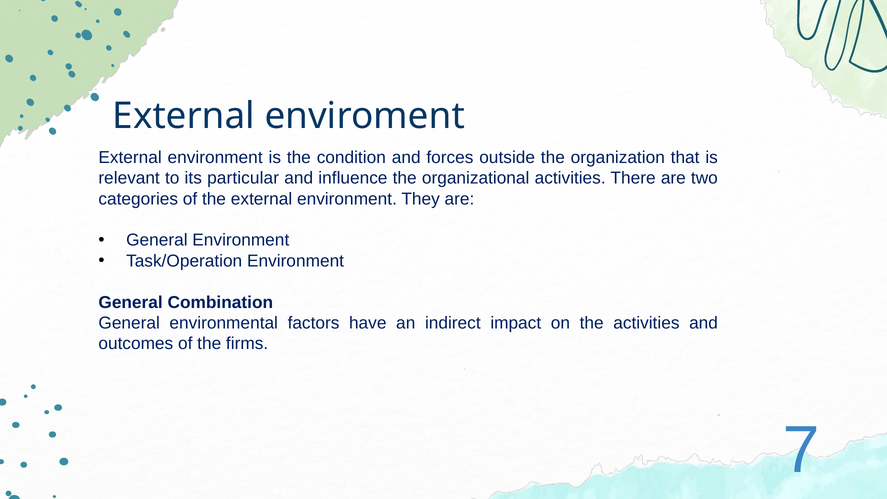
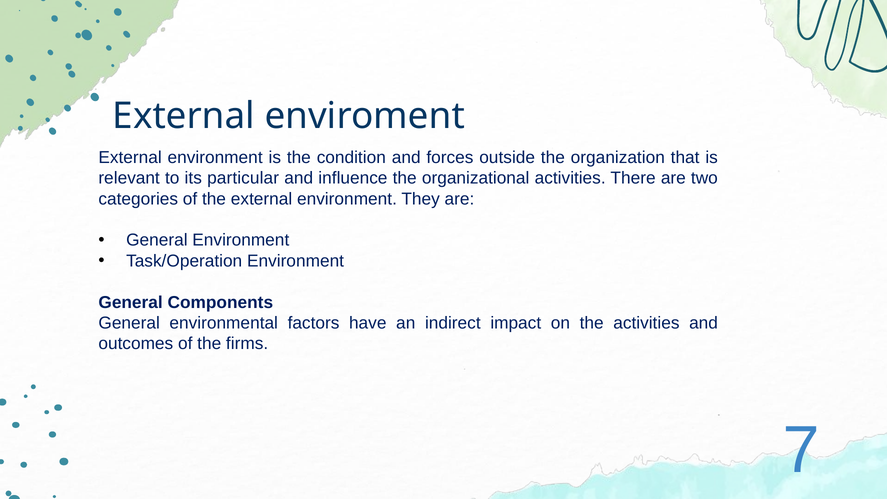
Combination: Combination -> Components
